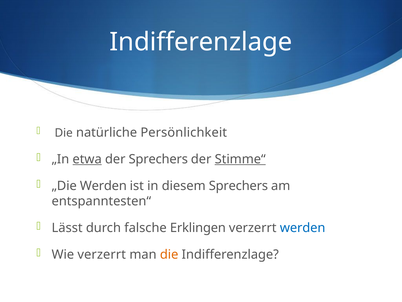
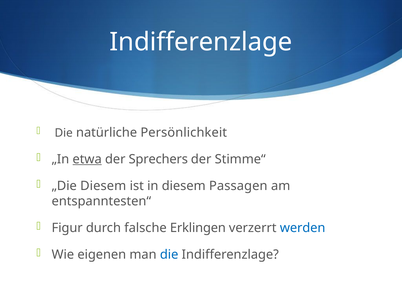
Stimme“ underline: present -> none
„Die Werden: Werden -> Diesem
diesem Sprechers: Sprechers -> Passagen
Lässt: Lässt -> Figur
Wie verzerrt: verzerrt -> eigenen
die at (169, 254) colour: orange -> blue
